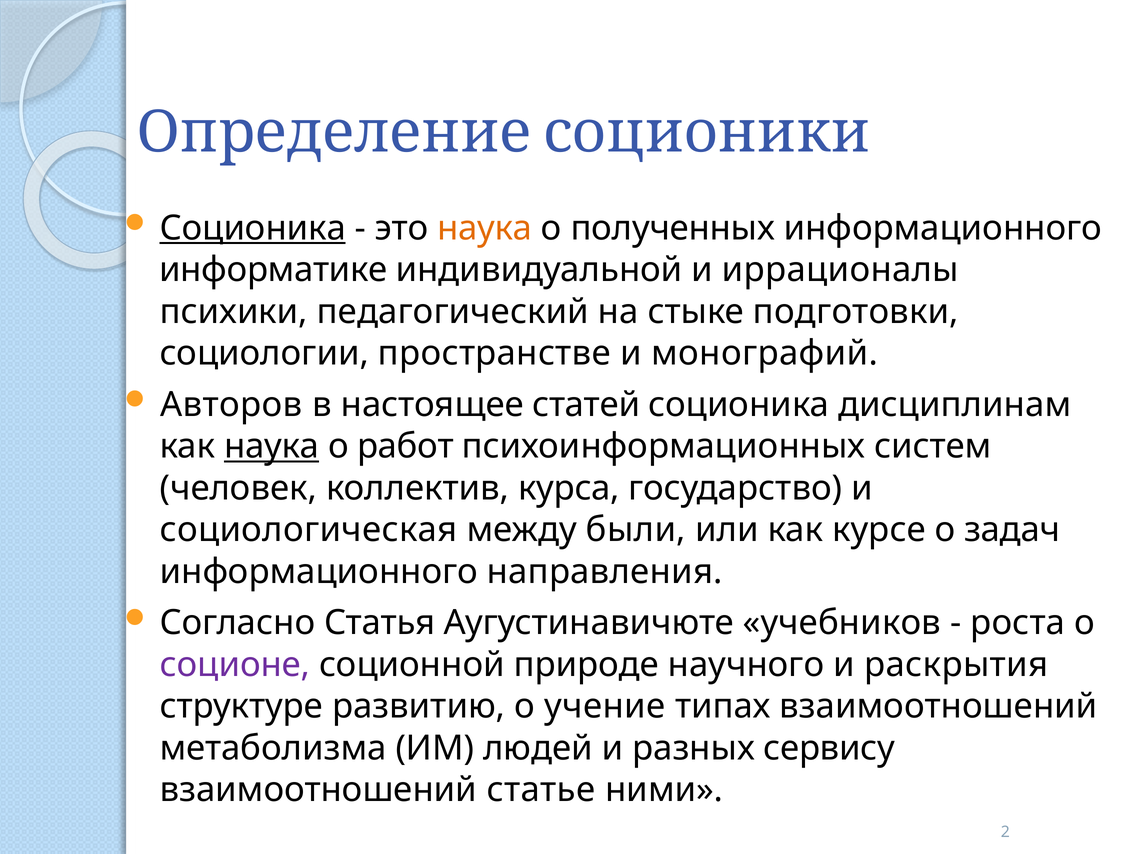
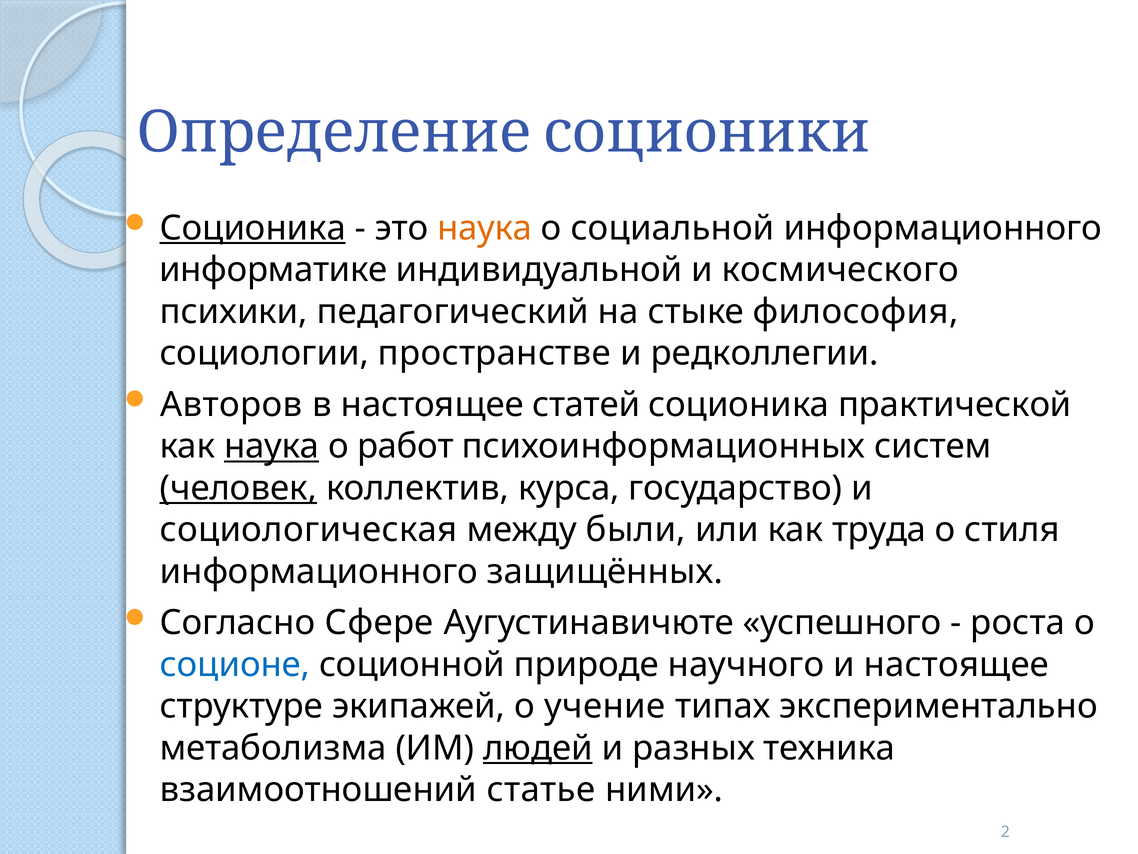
полученных: полученных -> социальной
иррационалы: иррационалы -> космического
подготовки: подготовки -> философия
монографий: монографий -> редколлегии
дисциплинам: дисциплинам -> практической
человек underline: none -> present
курсе: курсе -> труда
задач: задач -> стиля
направления: направления -> защищённых
Статья: Статья -> Сфере
учебников: учебников -> успешного
соционе colour: purple -> blue
и раскрытия: раскрытия -> настоящее
развитию: развитию -> экипажей
типах взаимоотношений: взаимоотношений -> экспериментально
людей underline: none -> present
сервису: сервису -> техника
